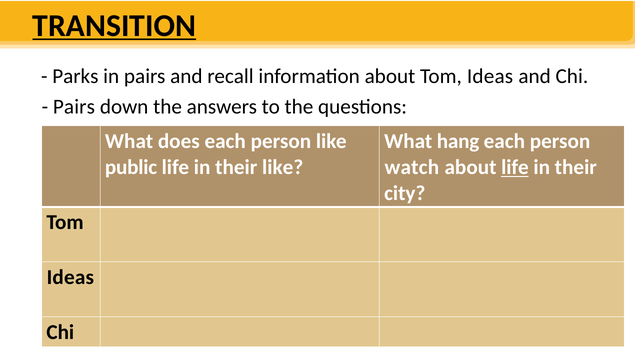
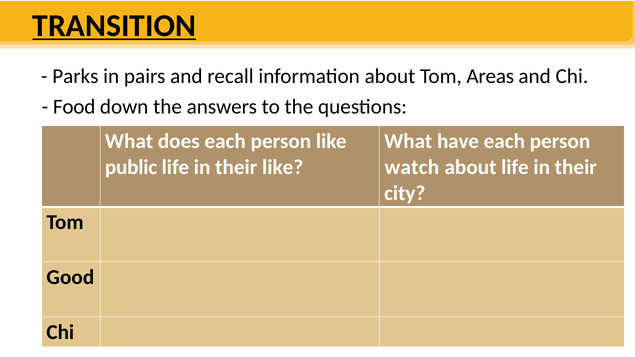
about Tom Ideas: Ideas -> Areas
Pairs at (74, 107): Pairs -> Food
hang: hang -> have
life at (515, 167) underline: present -> none
Ideas at (70, 277): Ideas -> Good
